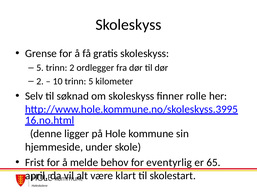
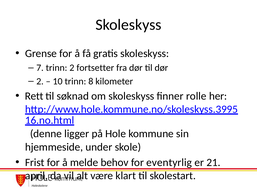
5 at (40, 68): 5 -> 7
ordlegger: ordlegger -> fortsetter
trinn 5: 5 -> 8
Selv: Selv -> Rett
65: 65 -> 21
